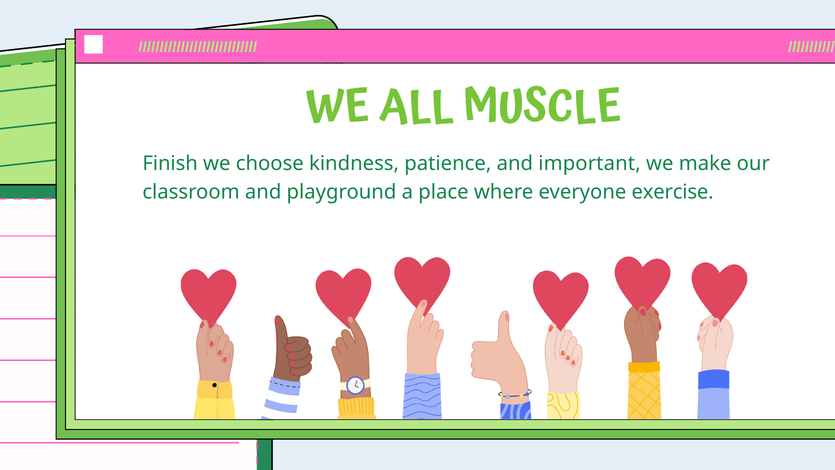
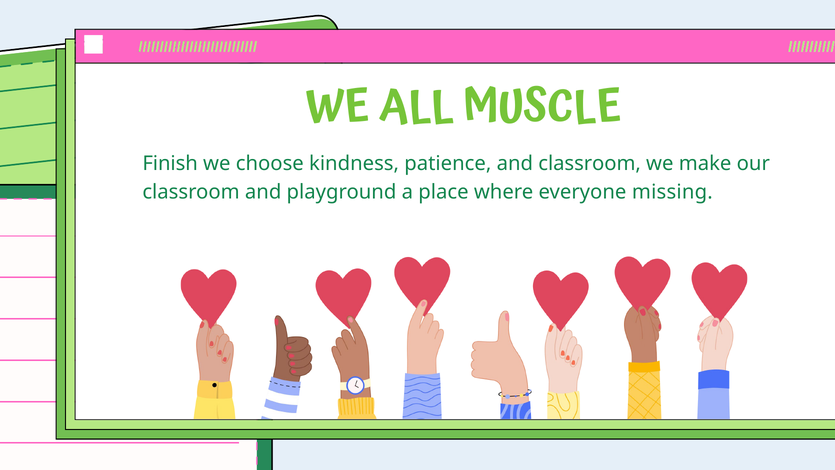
and important: important -> classroom
exercise: exercise -> missing
